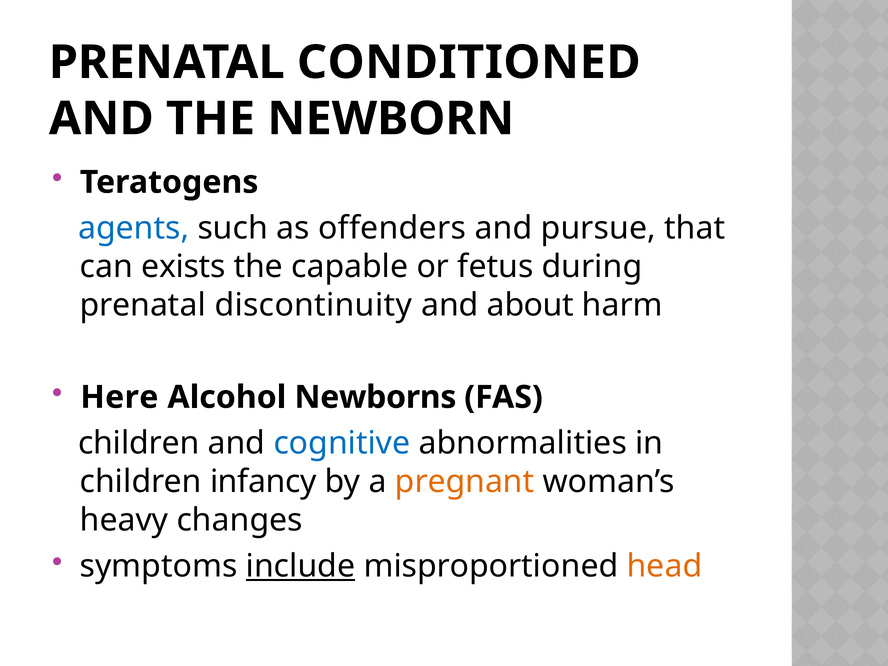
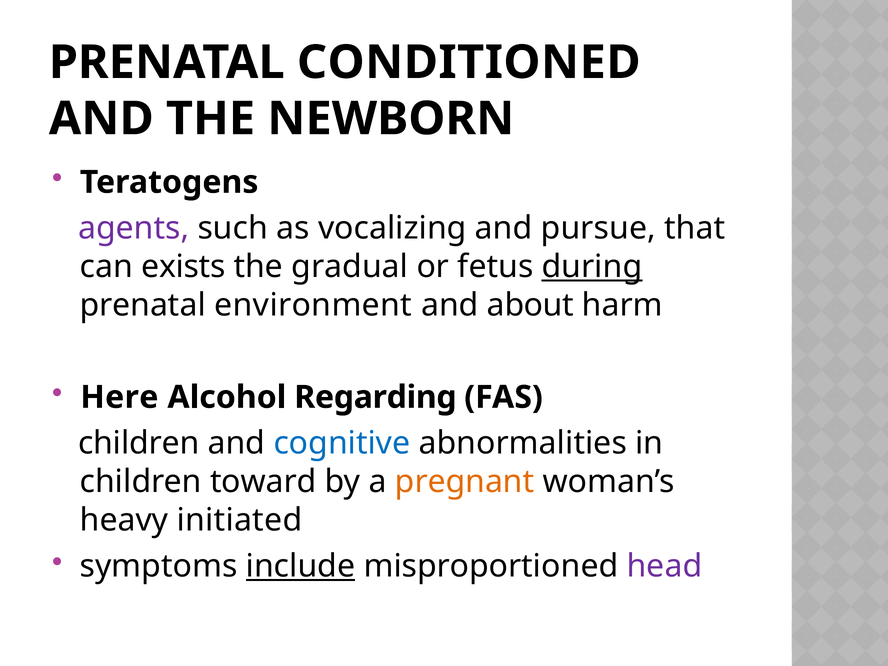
agents colour: blue -> purple
offenders: offenders -> vocalizing
capable: capable -> gradual
during underline: none -> present
discontinuity: discontinuity -> environment
Newborns: Newborns -> Regarding
infancy: infancy -> toward
changes: changes -> initiated
head colour: orange -> purple
